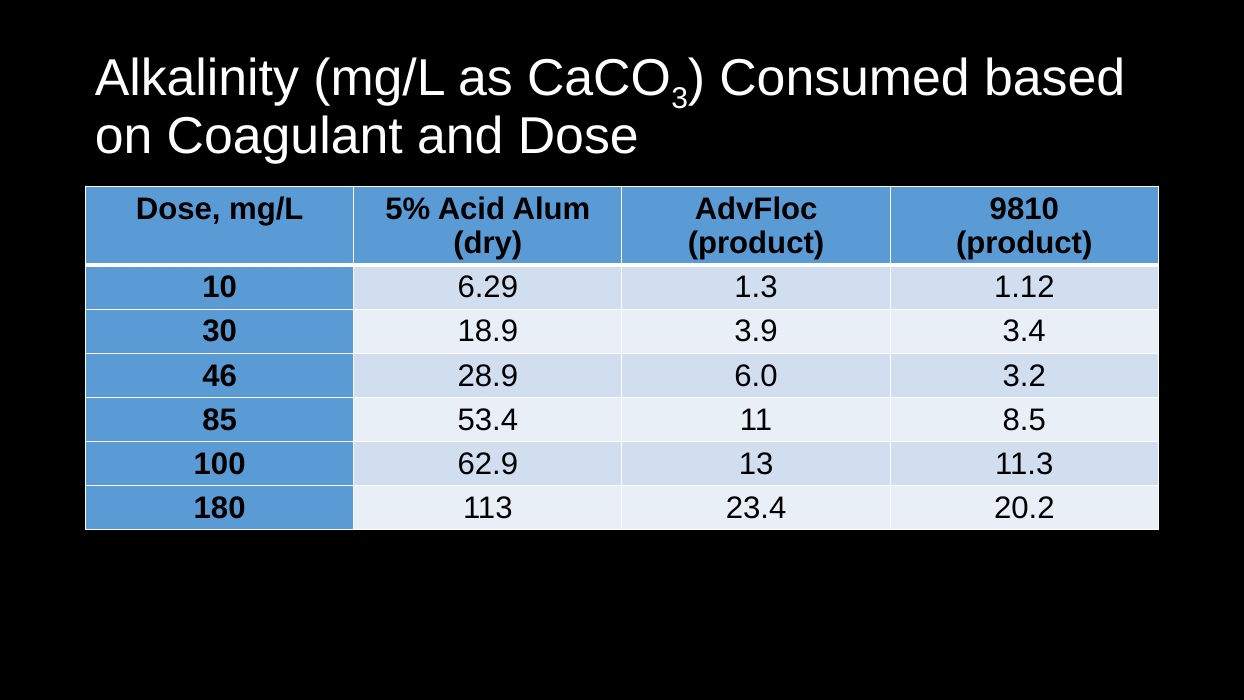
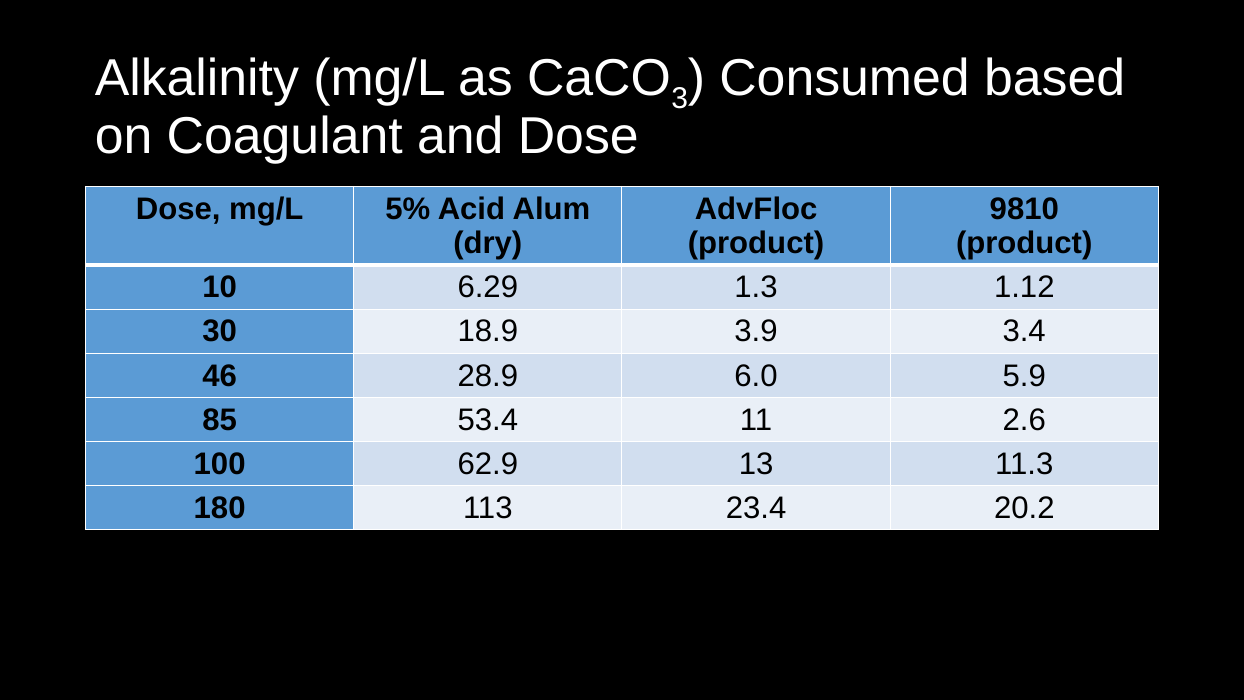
3.2: 3.2 -> 5.9
8.5: 8.5 -> 2.6
